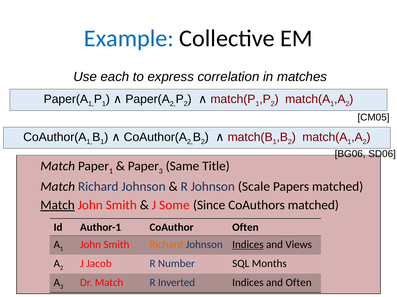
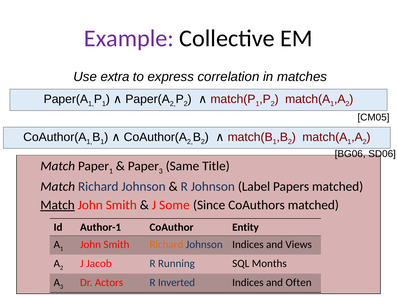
Example colour: blue -> purple
each: each -> extra
Scale: Scale -> Label
CoAuthor Often: Often -> Entity
Indices at (248, 245) underline: present -> none
Number: Number -> Running
Dr Match: Match -> Actors
